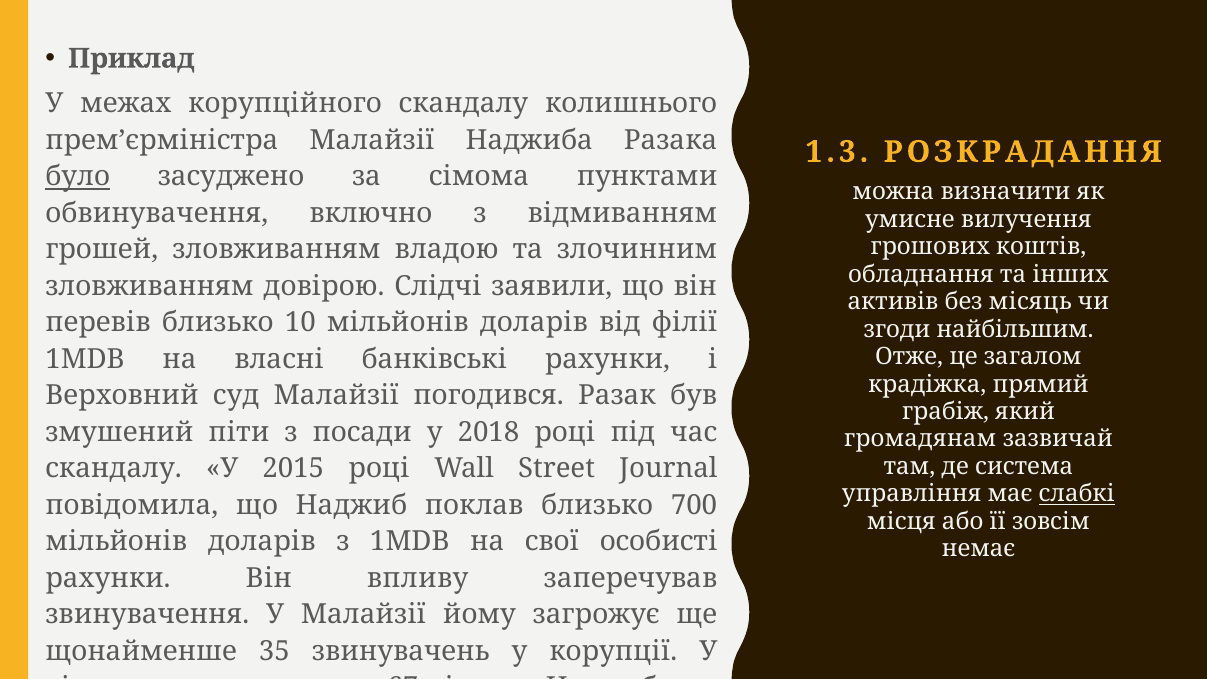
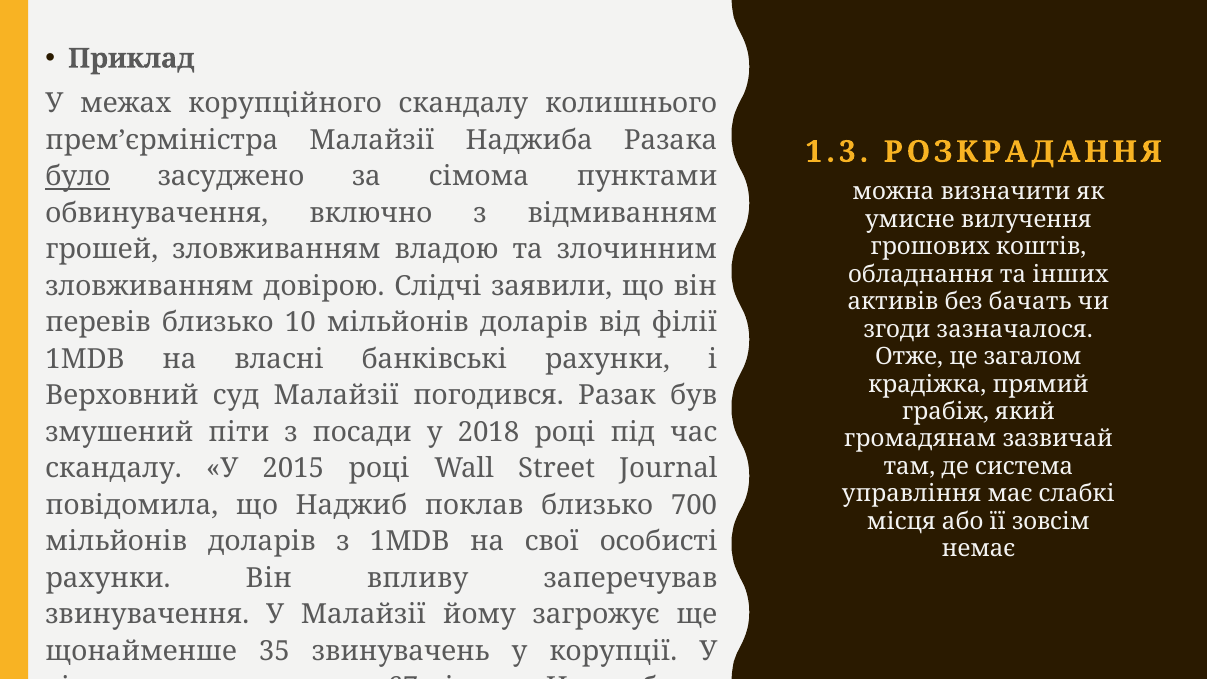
місяць: місяць -> бачать
найбільшим: найбільшим -> зазначалося
слабкі underline: present -> none
